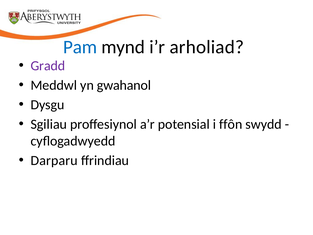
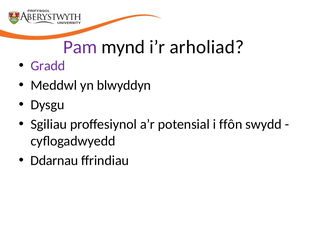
Pam colour: blue -> purple
gwahanol: gwahanol -> blwyddyn
Darparu: Darparu -> Ddarnau
